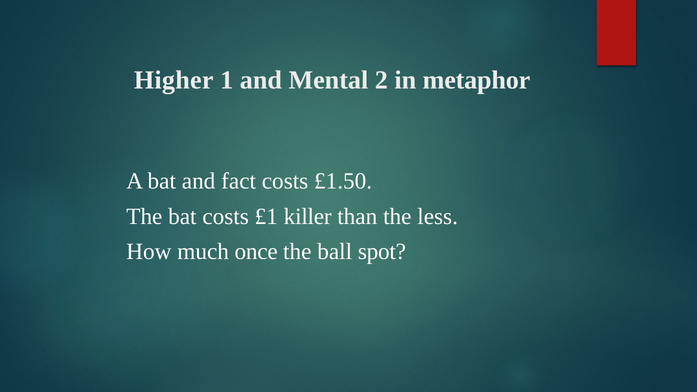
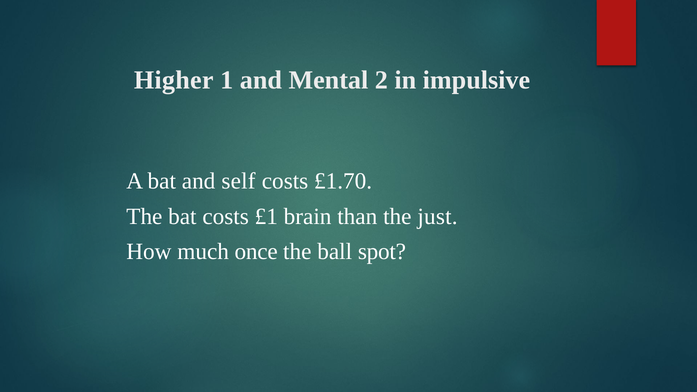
metaphor: metaphor -> impulsive
fact: fact -> self
£1.50: £1.50 -> £1.70
killer: killer -> brain
less: less -> just
